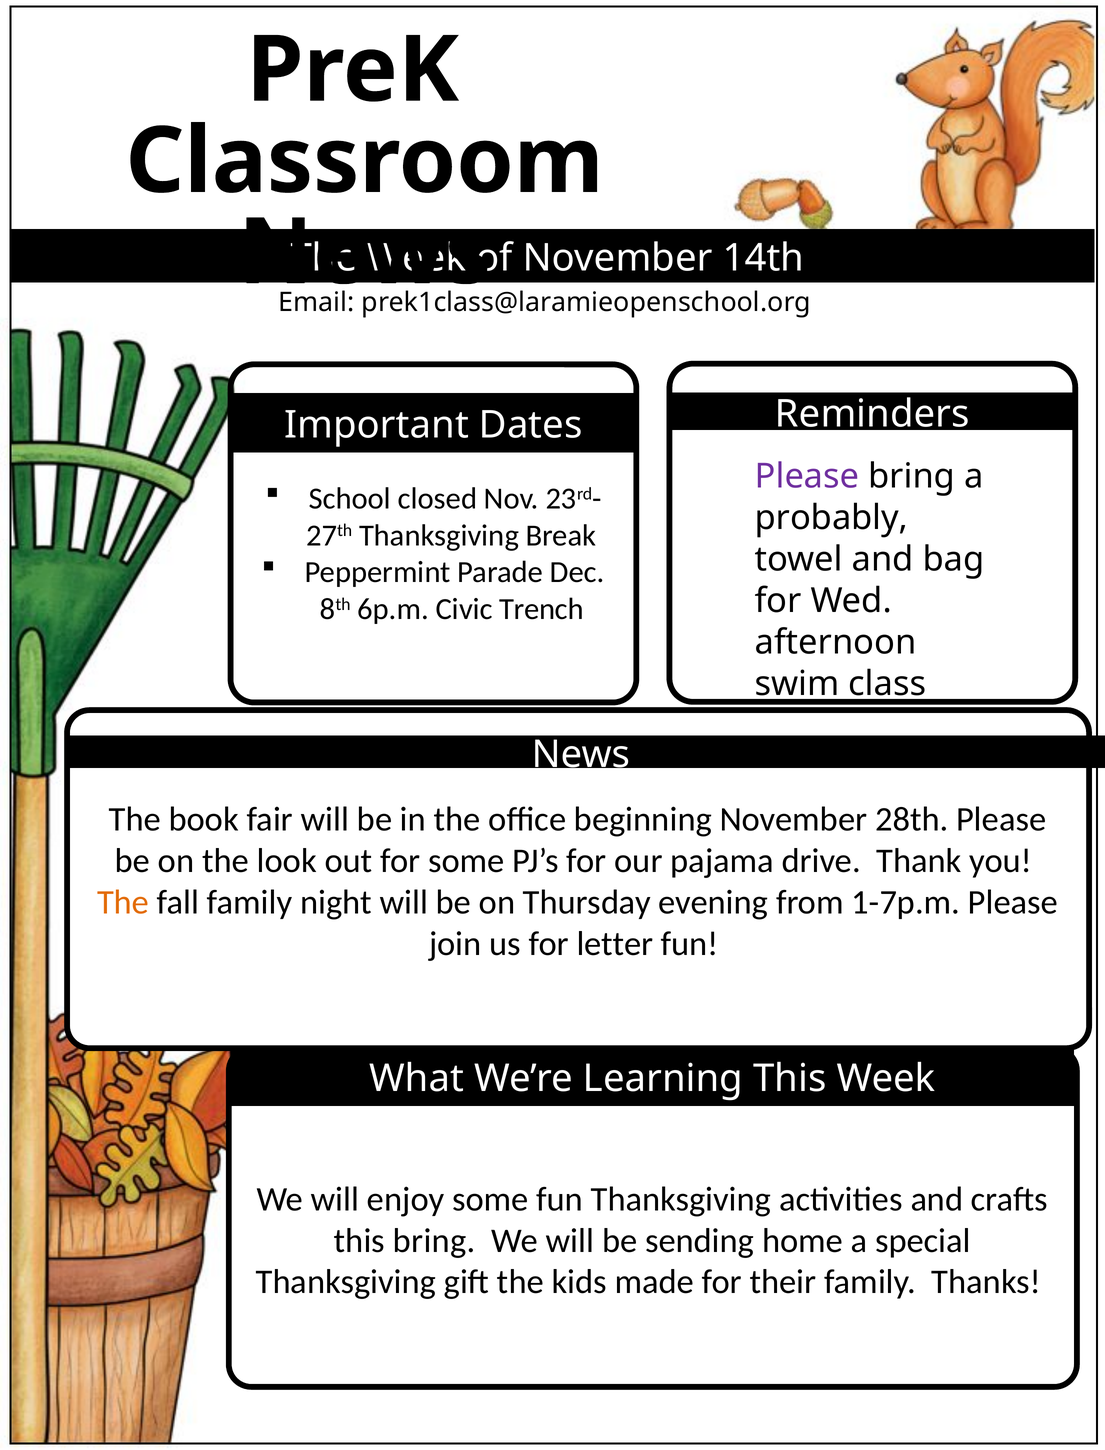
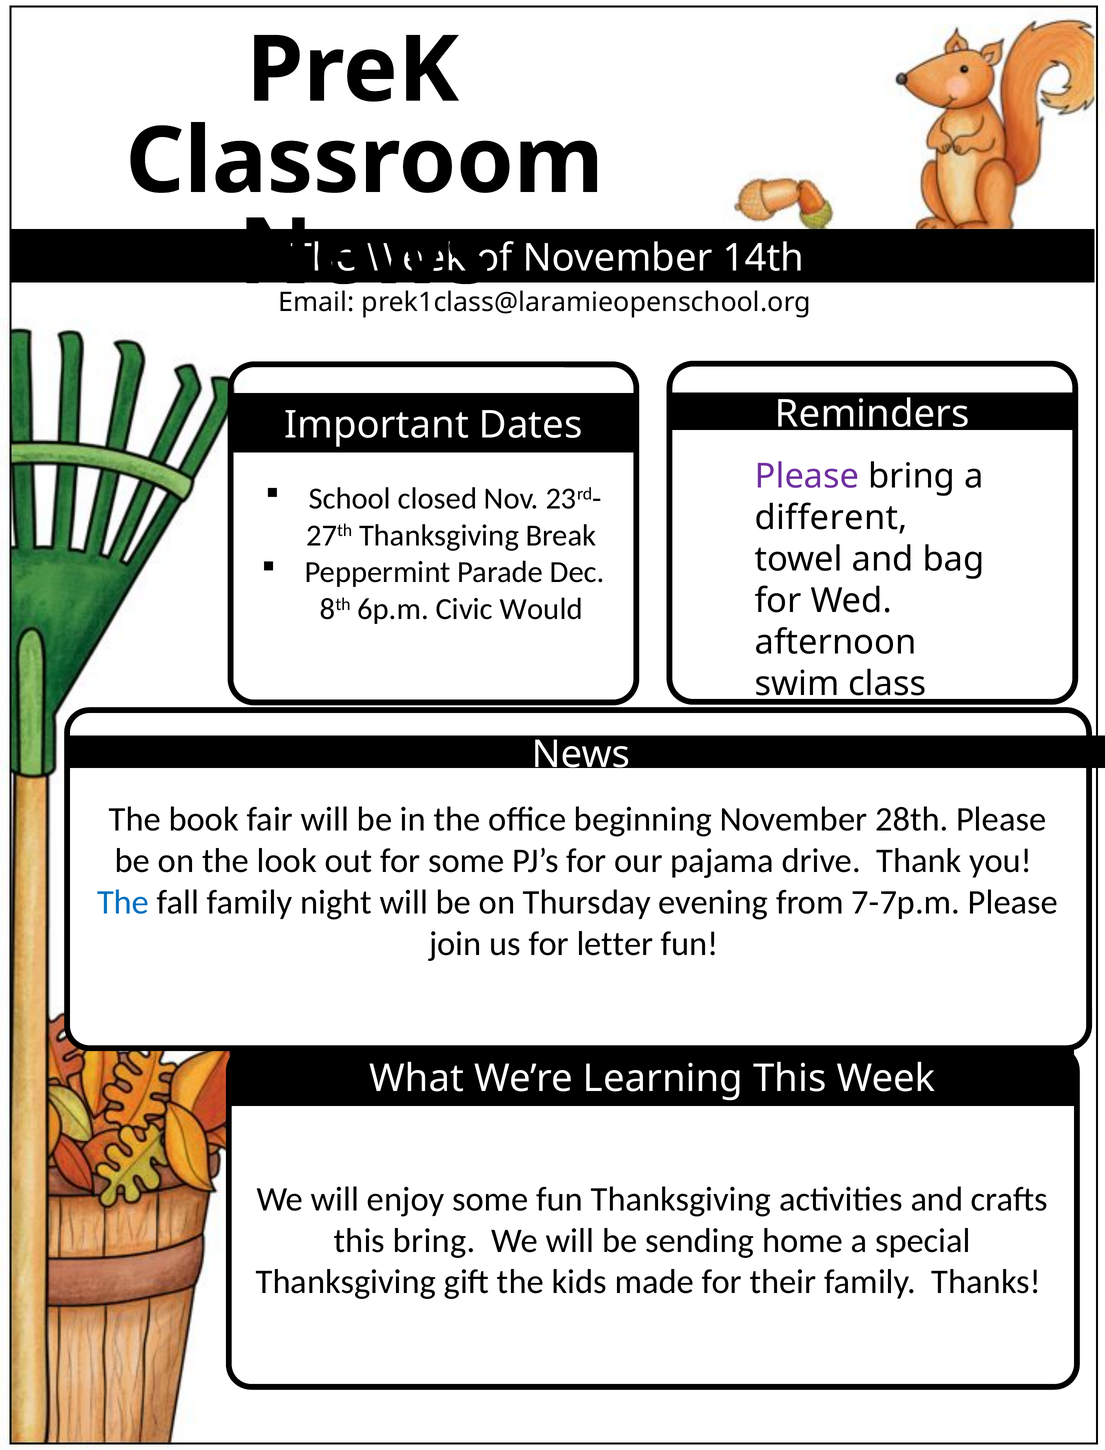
probably: probably -> different
Trench: Trench -> Would
The at (123, 902) colour: orange -> blue
1-7p.m: 1-7p.m -> 7-7p.m
